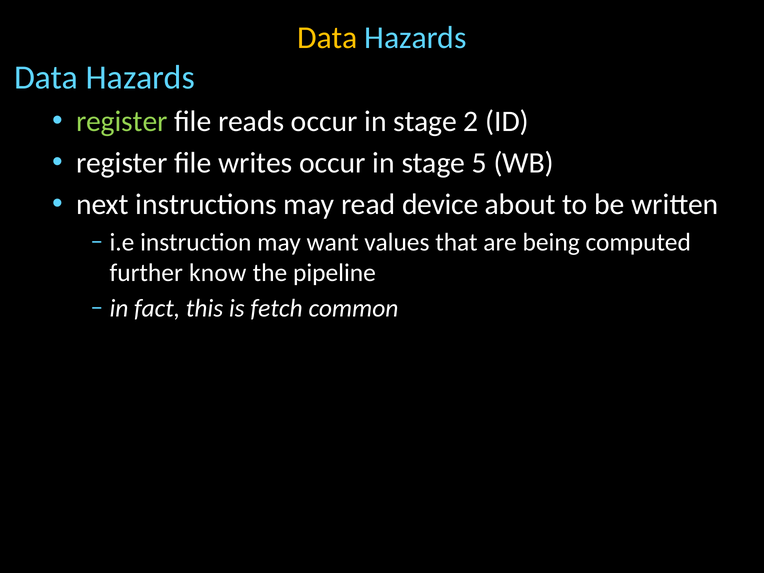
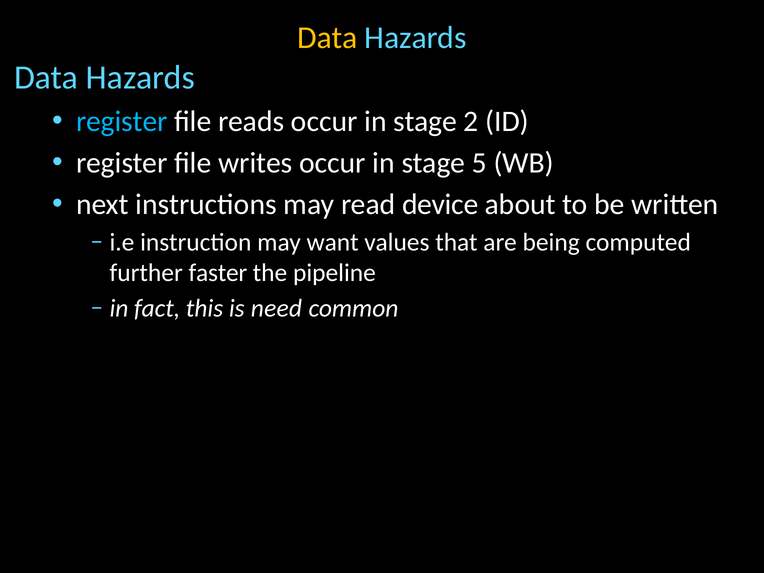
register at (122, 121) colour: light green -> light blue
know: know -> faster
fetch: fetch -> need
